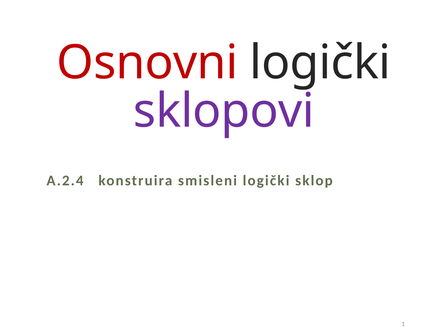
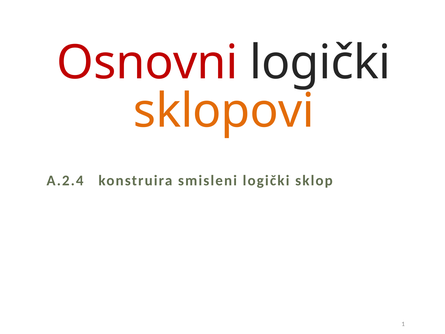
sklopovi colour: purple -> orange
